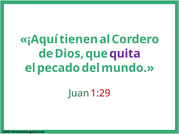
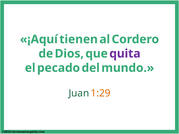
1:29 colour: red -> orange
